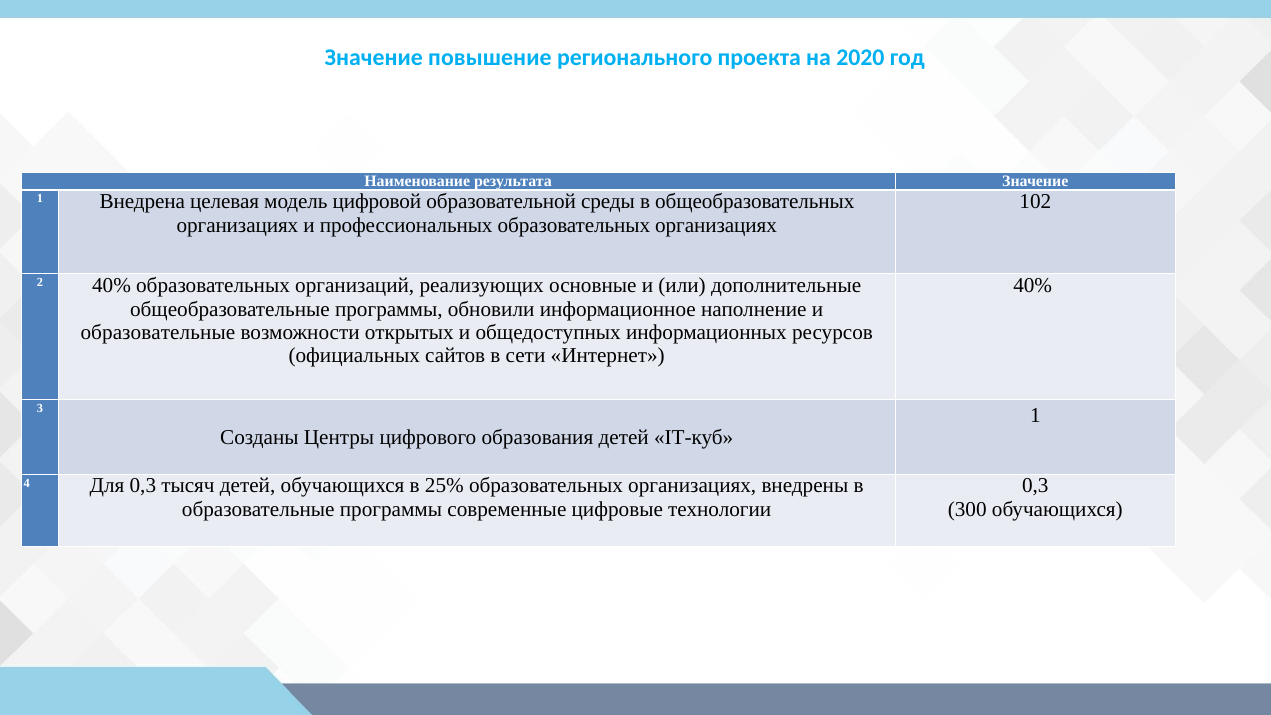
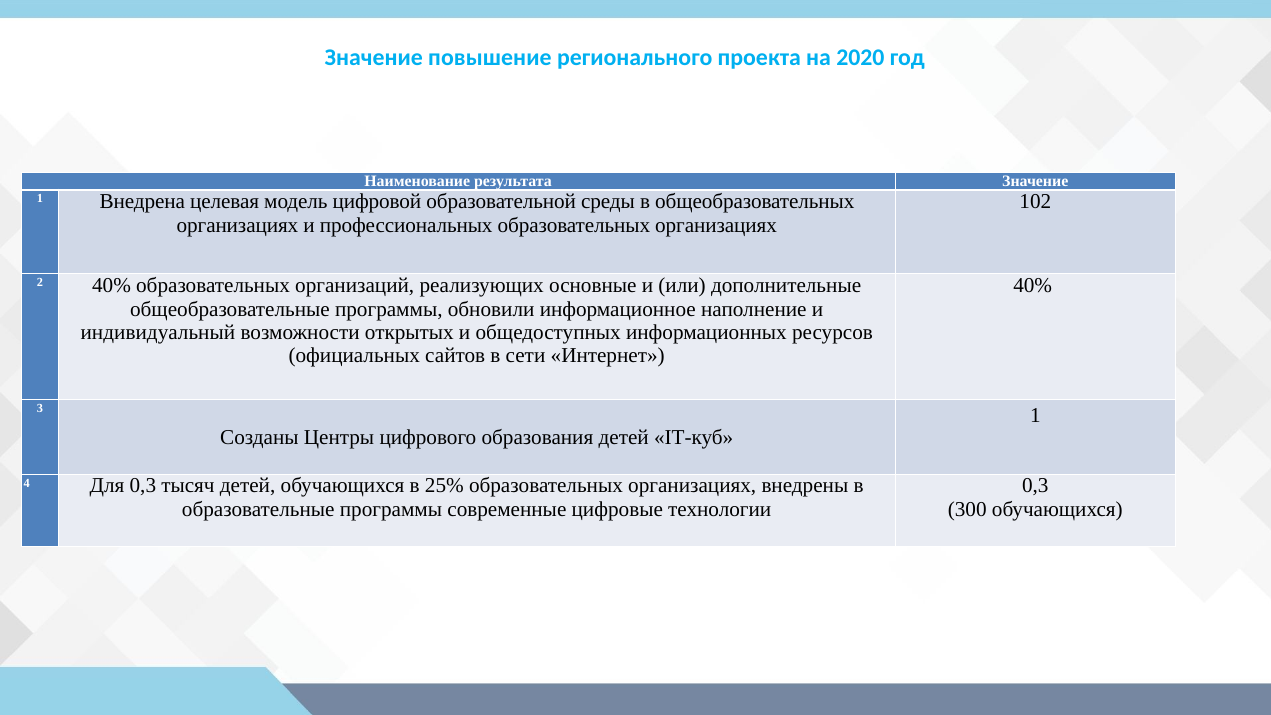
образовательные at (158, 332): образовательные -> индивидуальный
